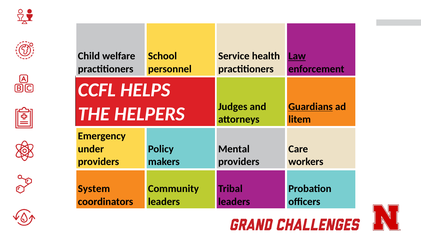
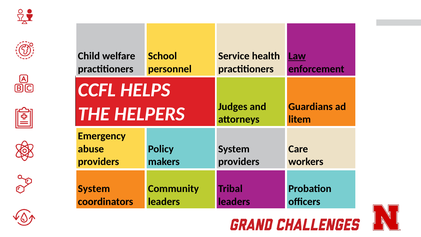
Guardians underline: present -> none
under: under -> abuse
Mental at (234, 149): Mental -> System
